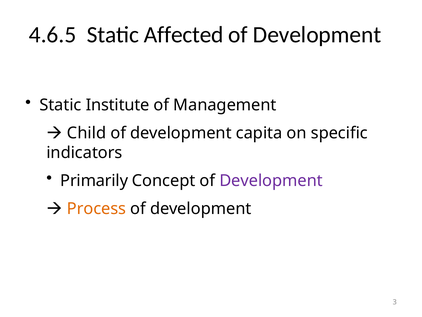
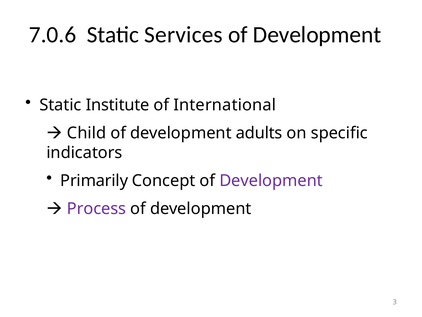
4.6.5: 4.6.5 -> 7.0.6
Affected: Affected -> Services
Management: Management -> International
capita: capita -> adults
Process colour: orange -> purple
